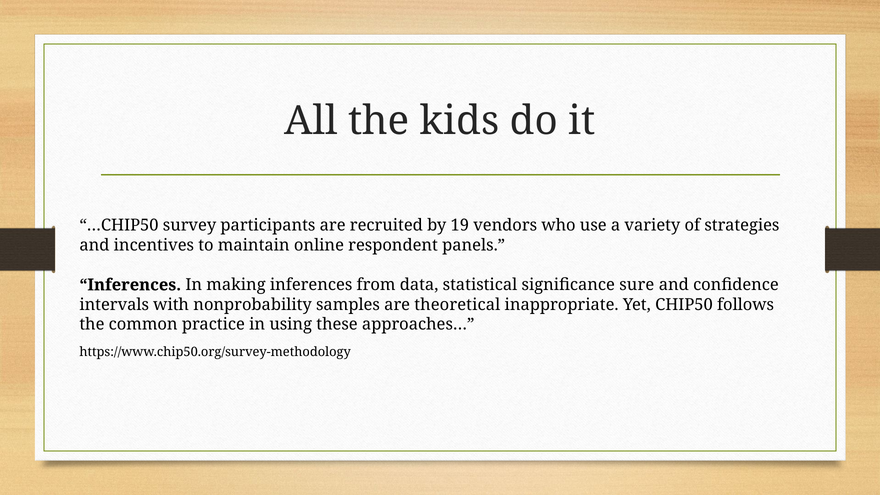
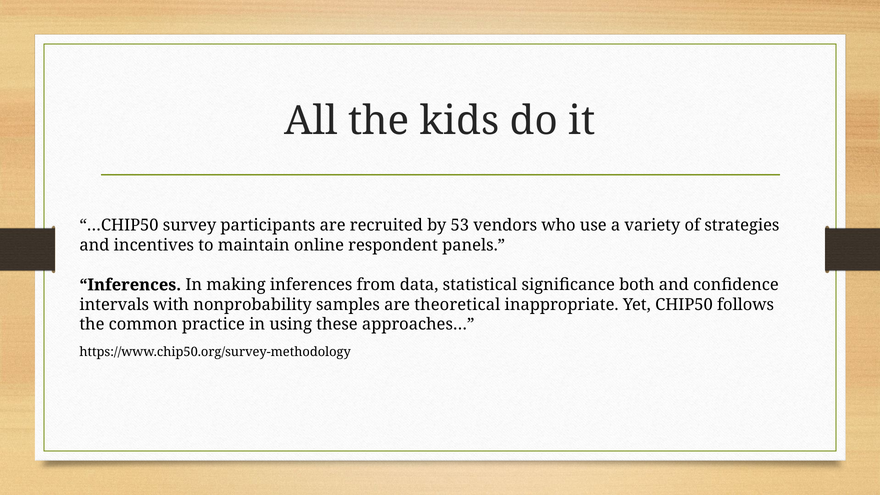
19: 19 -> 53
sure: sure -> both
